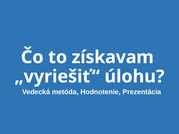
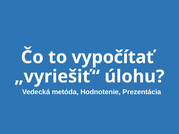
získavam: získavam -> vypočítať
